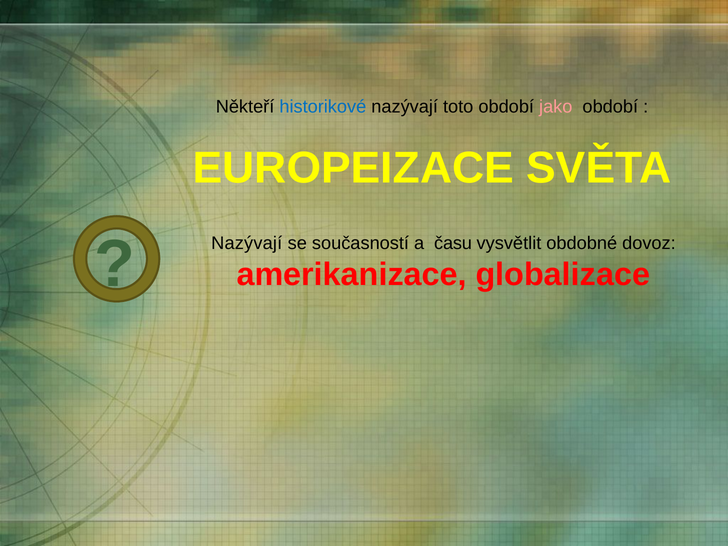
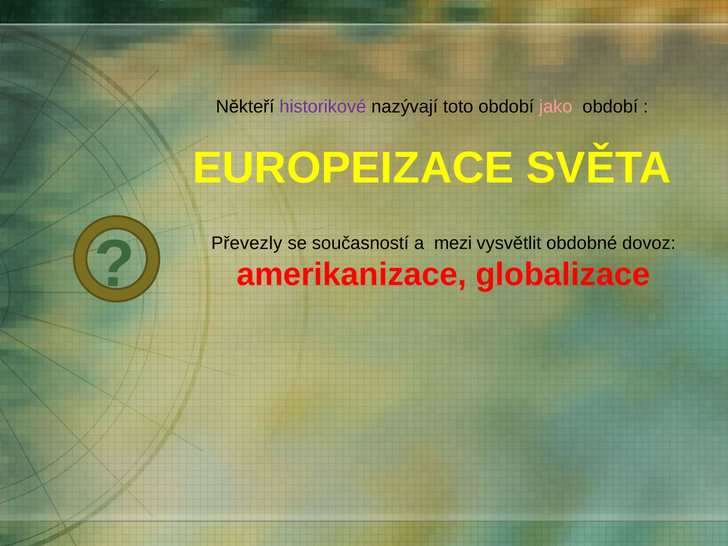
historikové colour: blue -> purple
Nazývají at (247, 243): Nazývají -> Převezly
času: času -> mezi
